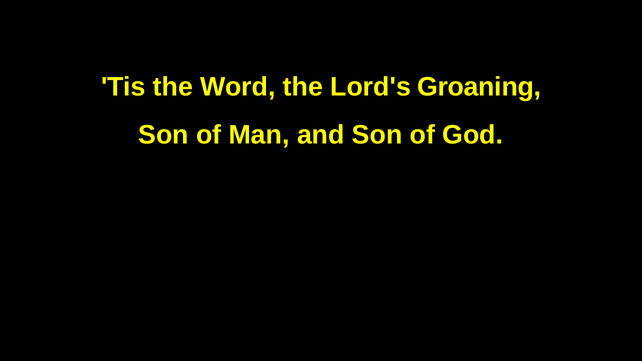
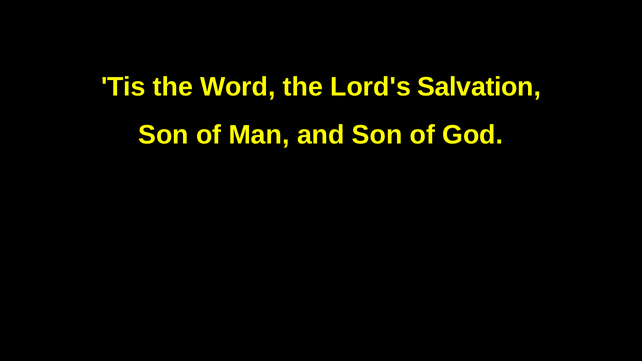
Groaning: Groaning -> Salvation
